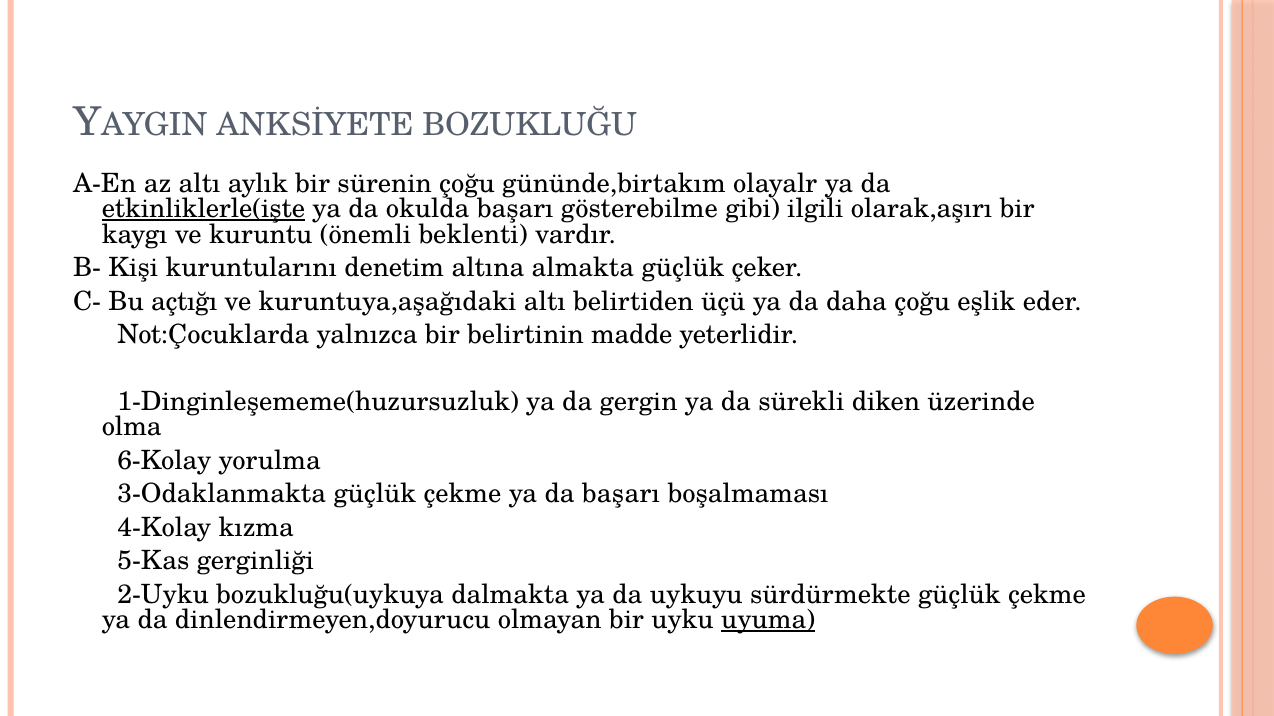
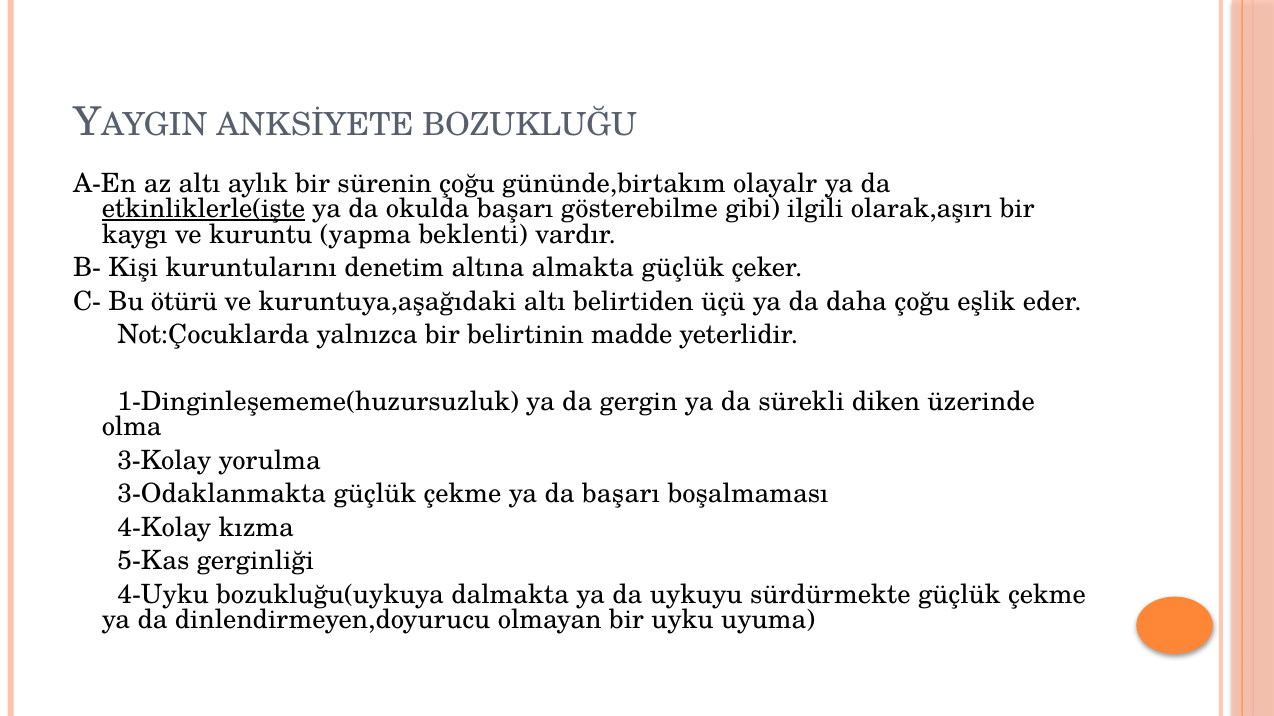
önemli: önemli -> yapma
açtığı: açtığı -> ötürü
6-Kolay: 6-Kolay -> 3-Kolay
2-Uyku: 2-Uyku -> 4-Uyku
uyuma underline: present -> none
